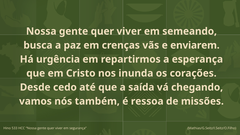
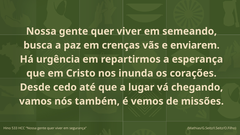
saída: saída -> lugar
ressoa: ressoa -> vemos
